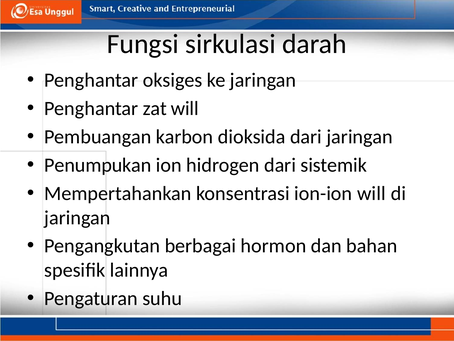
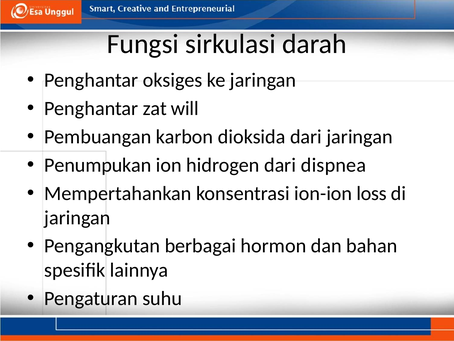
sistemik: sistemik -> dispnea
ion-ion will: will -> loss
